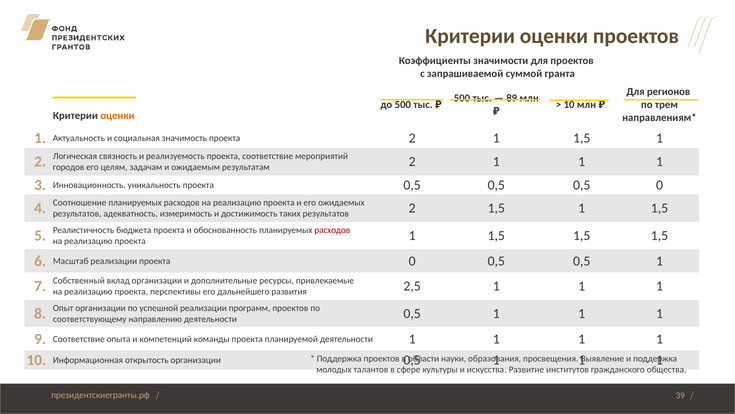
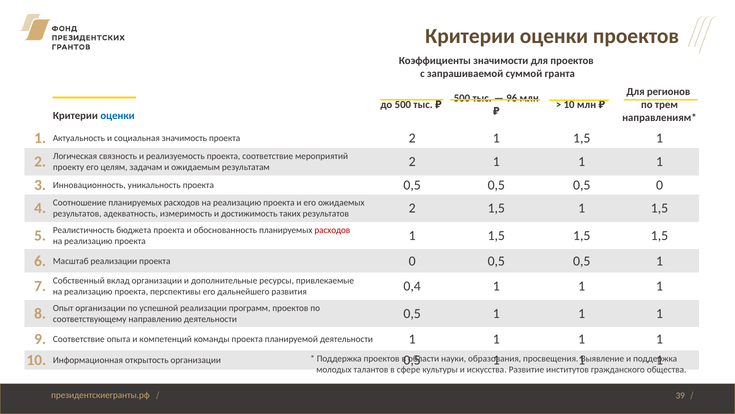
89: 89 -> 96
оценки at (118, 115) colour: orange -> blue
городов: городов -> проекту
2,5: 2,5 -> 0,4
